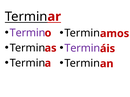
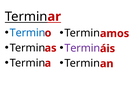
Termin at (28, 33) colour: purple -> blue
